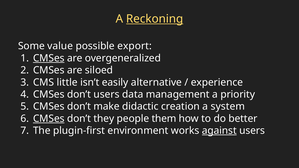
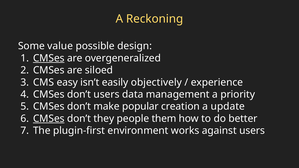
Reckoning underline: present -> none
export: export -> design
little: little -> easy
alternative: alternative -> objectively
didactic: didactic -> popular
system: system -> update
against underline: present -> none
